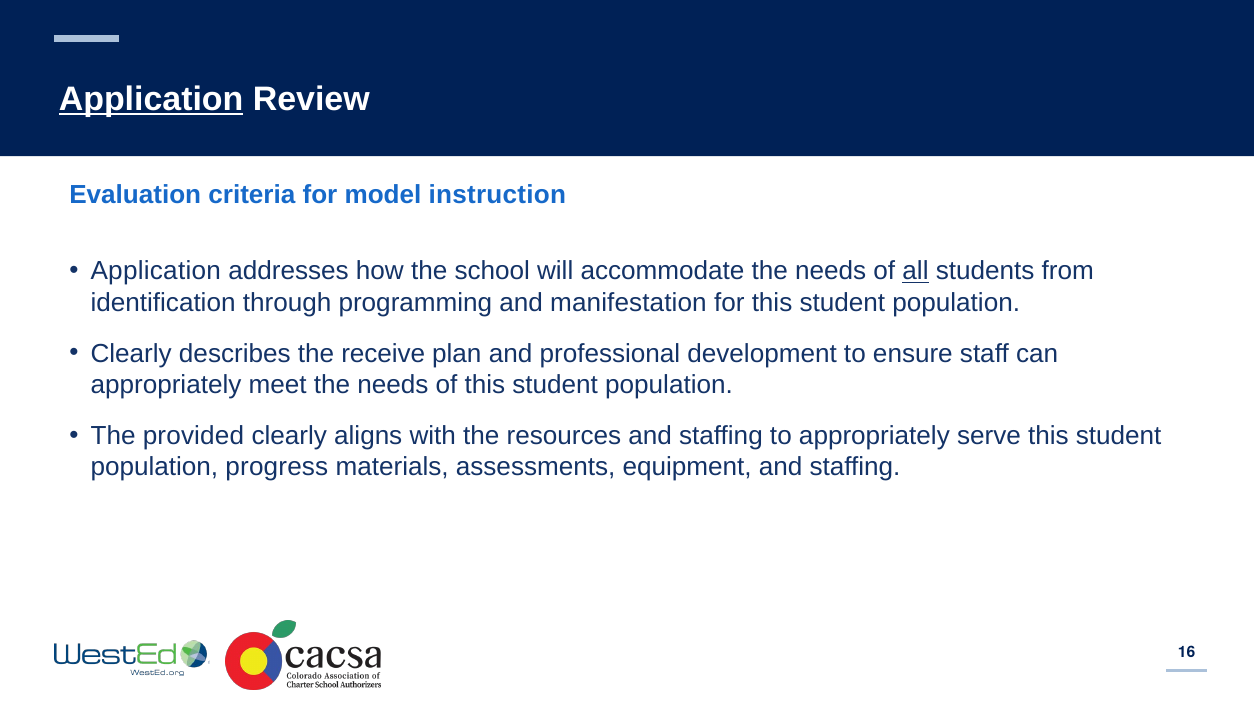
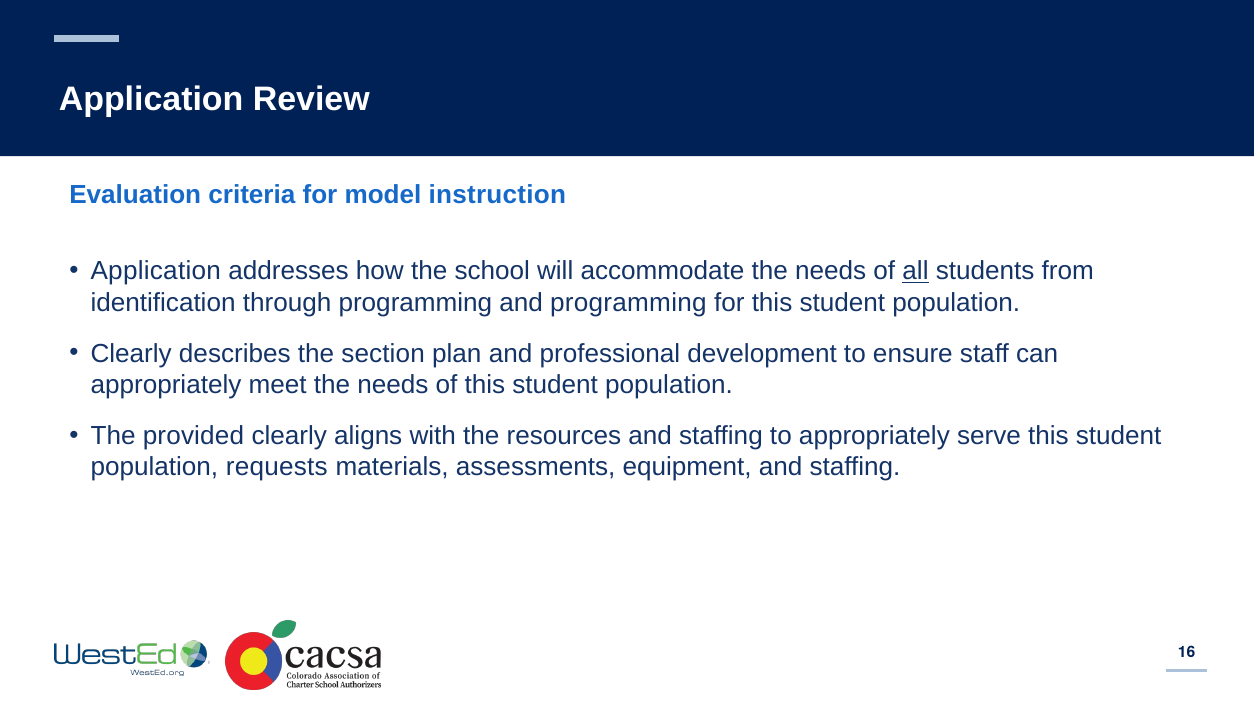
Application at (151, 100) underline: present -> none
and manifestation: manifestation -> programming
receive: receive -> section
progress: progress -> requests
